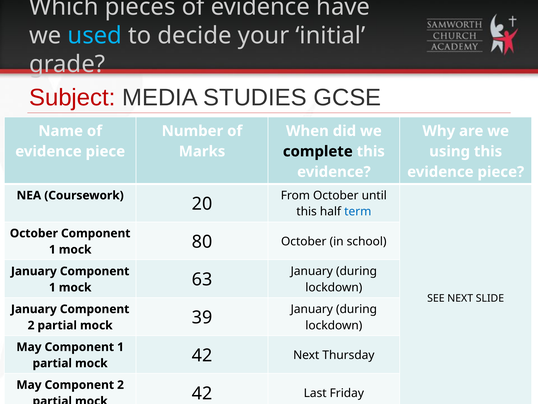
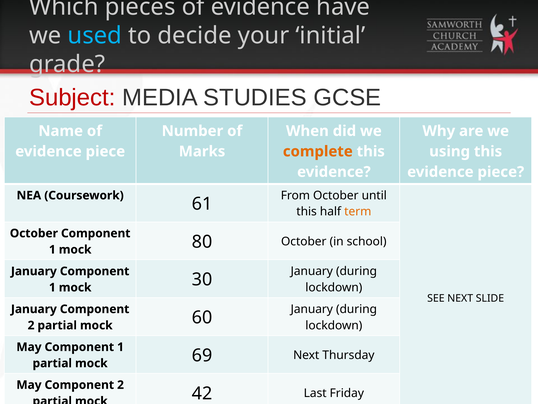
complete colour: black -> orange
20: 20 -> 61
term colour: blue -> orange
63: 63 -> 30
39: 39 -> 60
42 at (202, 355): 42 -> 69
